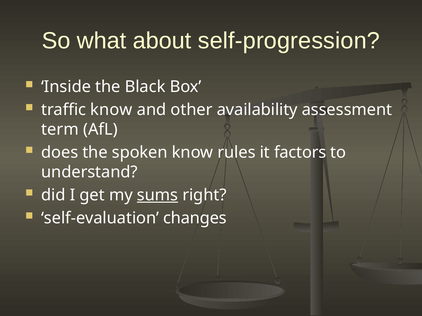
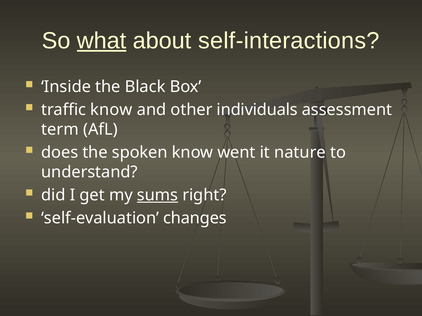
what underline: none -> present
self-progression: self-progression -> self-interactions
availability: availability -> individuals
rules: rules -> went
factors: factors -> nature
